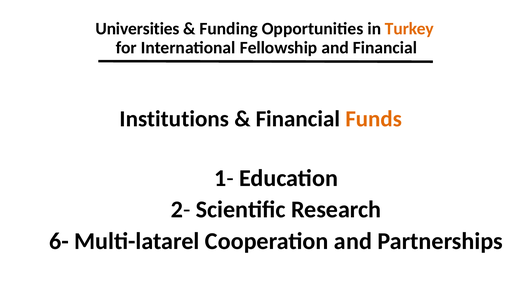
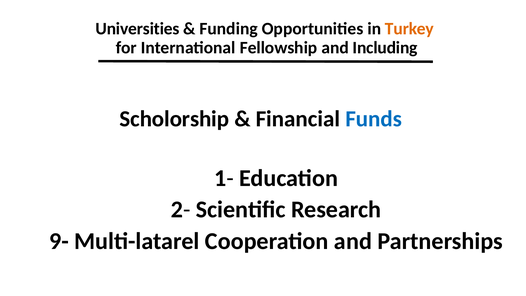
and Financial: Financial -> Including
Institutions: Institutions -> Scholorship
Funds colour: orange -> blue
6-: 6- -> 9-
